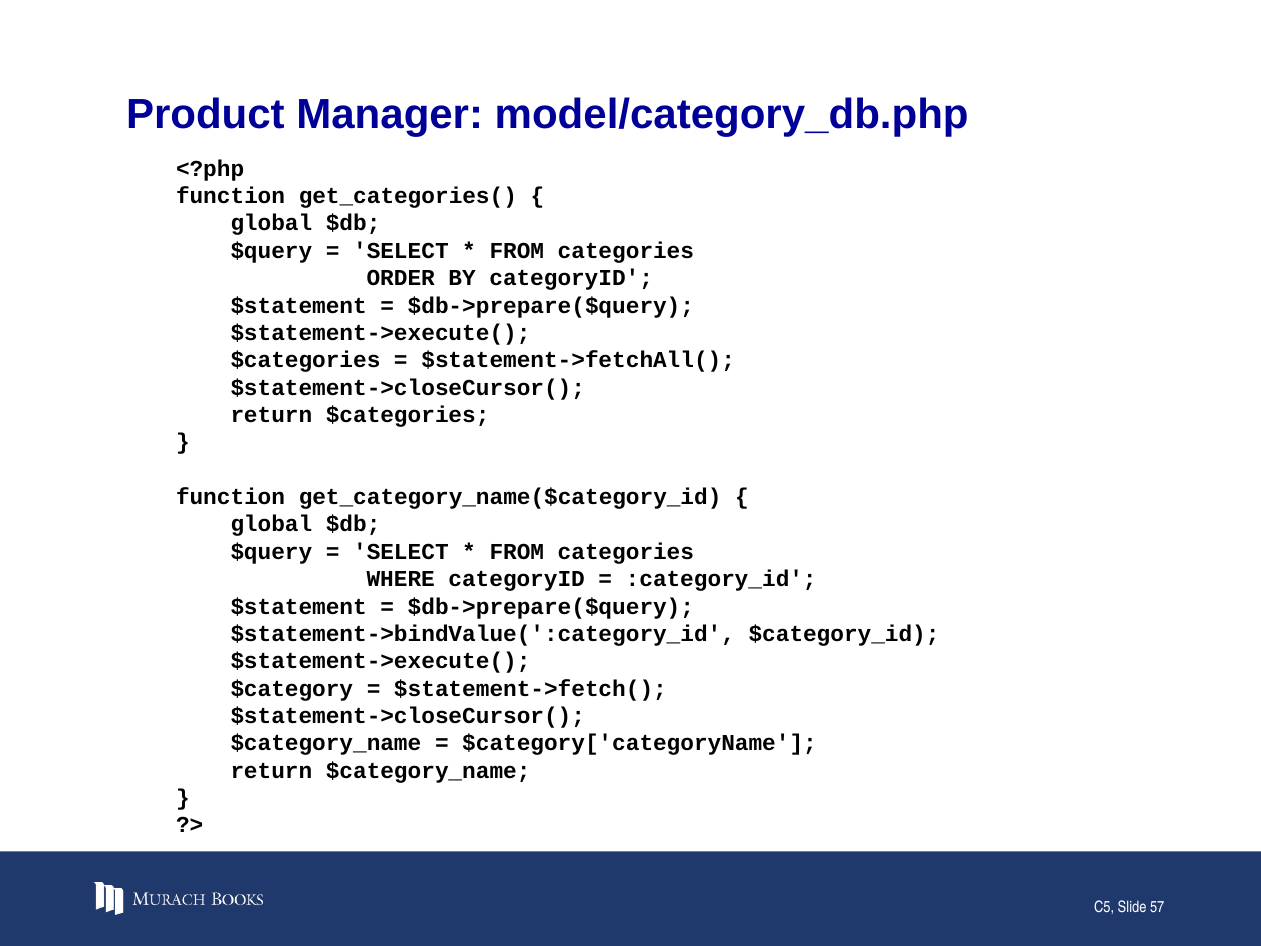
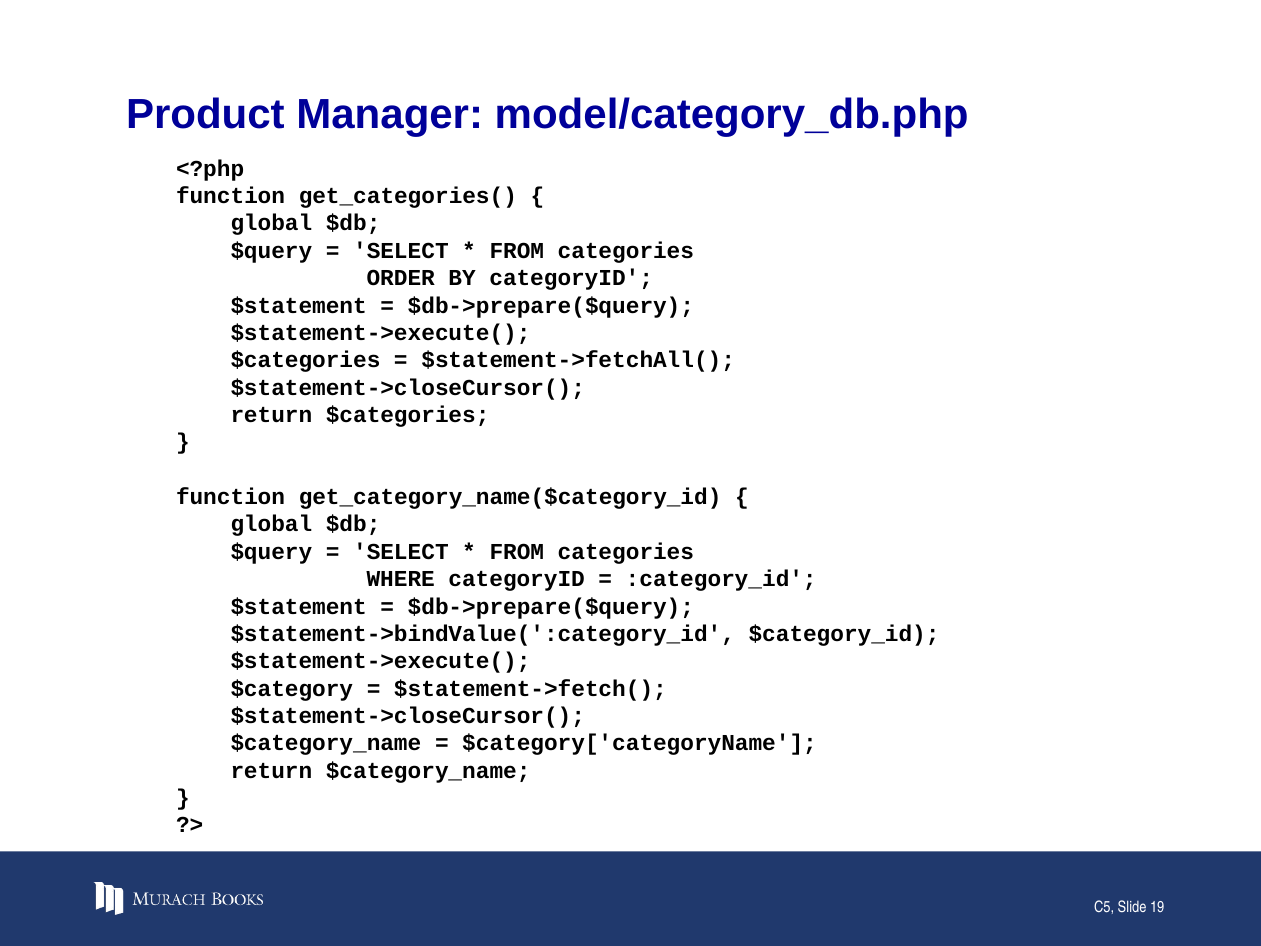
57: 57 -> 19
